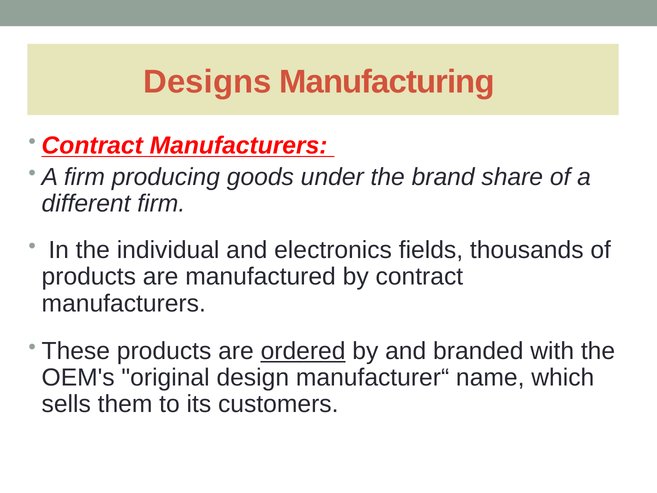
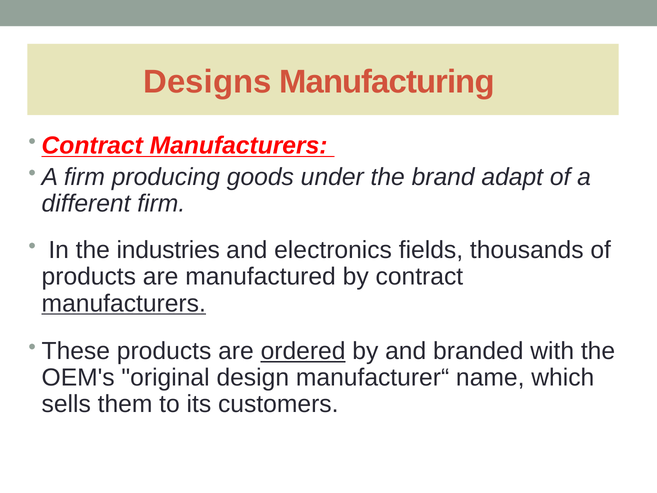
share: share -> adapt
individual: individual -> industries
manufacturers at (124, 303) underline: none -> present
